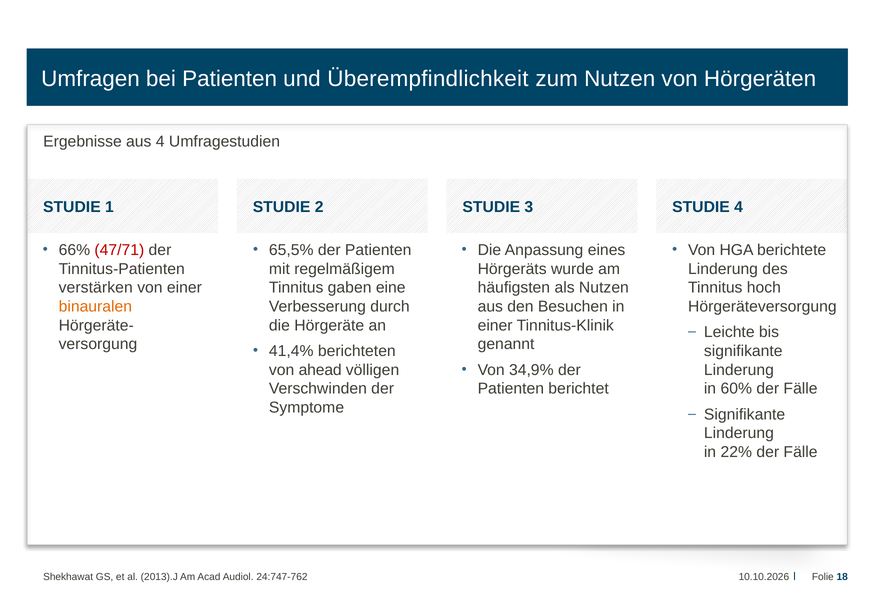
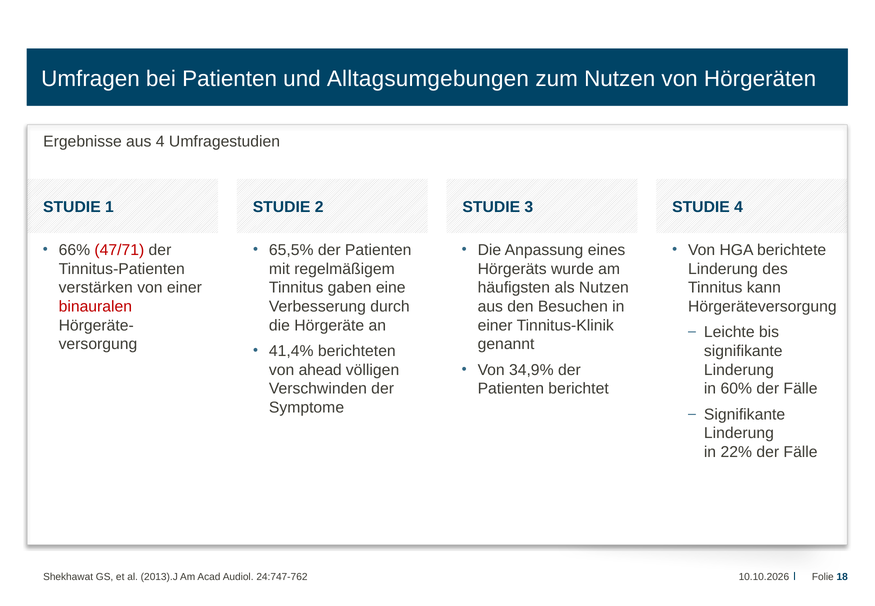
Überempfindlichkeit: Überempfindlichkeit -> Alltagsumgebungen
hoch: hoch -> kann
binauralen colour: orange -> red
